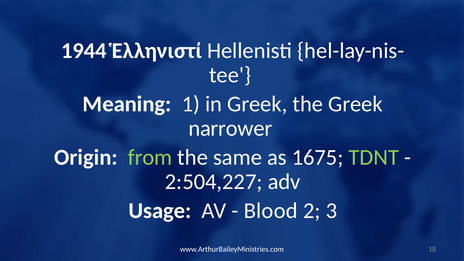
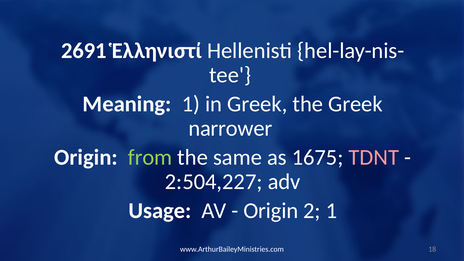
1944: 1944 -> 2691
TDNT colour: light green -> pink
Blood at (271, 211): Blood -> Origin
2 3: 3 -> 1
